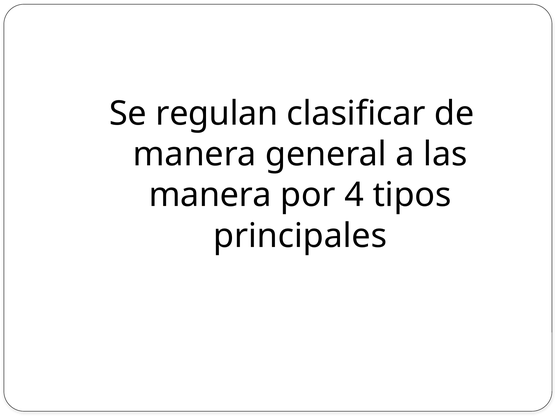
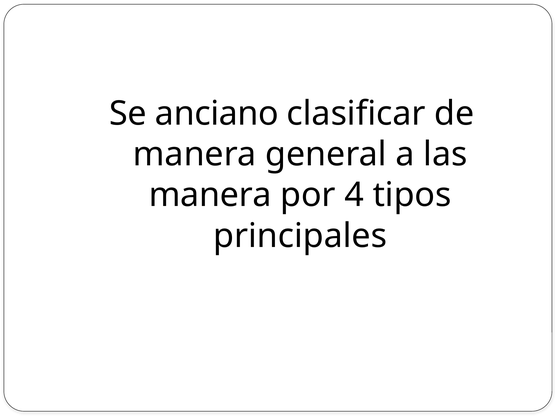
regulan: regulan -> anciano
